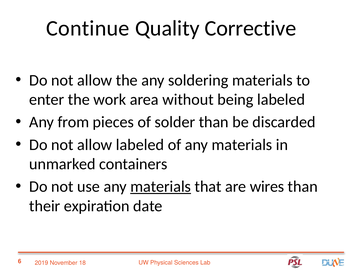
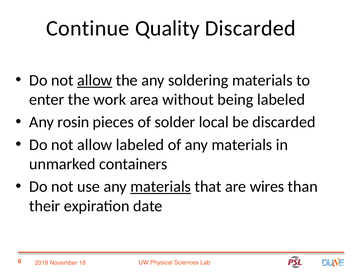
Quality Corrective: Corrective -> Discarded
allow at (95, 80) underline: none -> present
from: from -> rosin
solder than: than -> local
